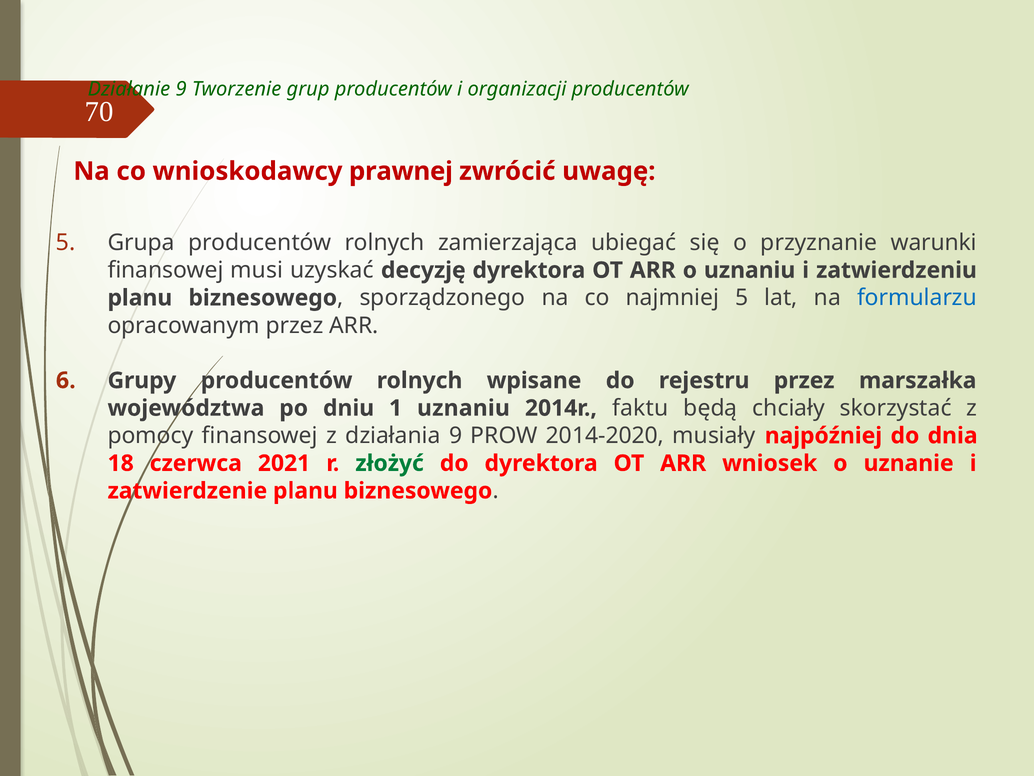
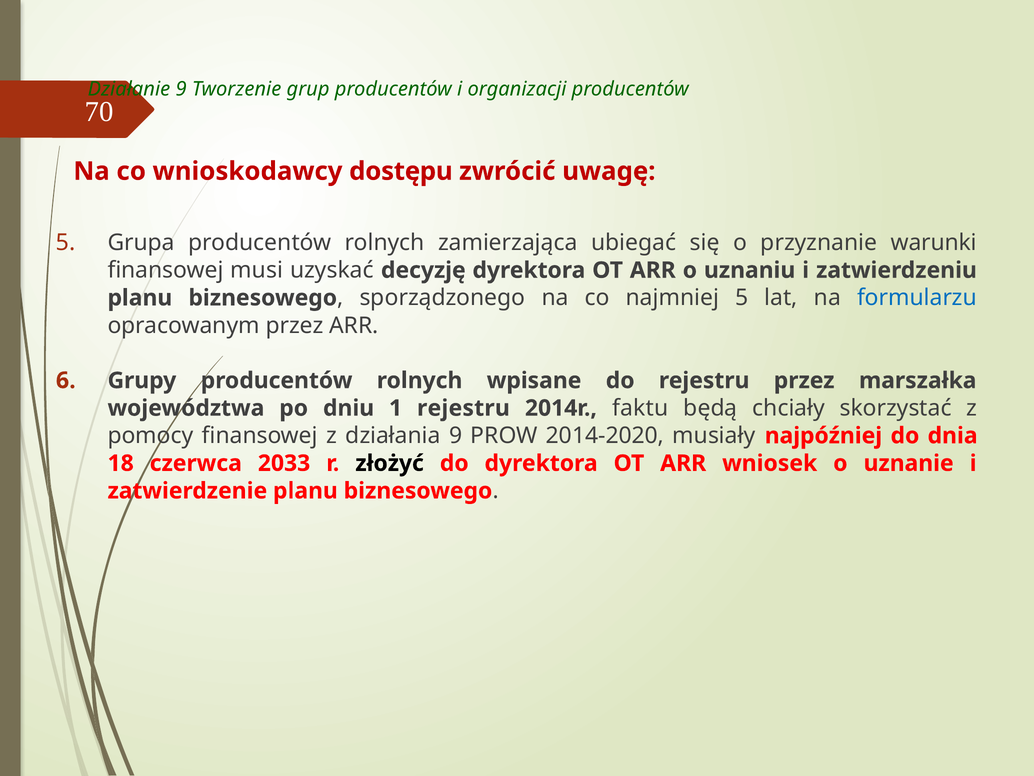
prawnej: prawnej -> dostępu
1 uznaniu: uznaniu -> rejestru
2021: 2021 -> 2033
złożyć colour: green -> black
